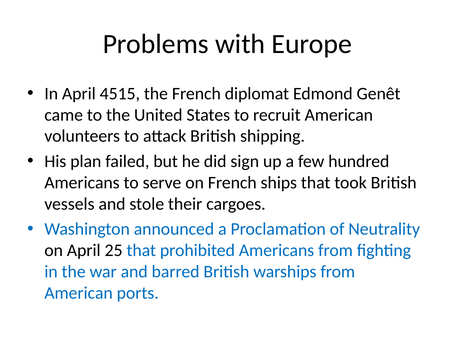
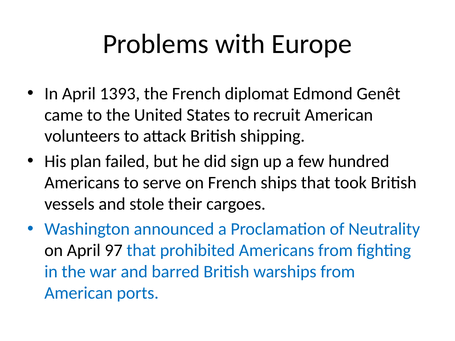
4515: 4515 -> 1393
25: 25 -> 97
